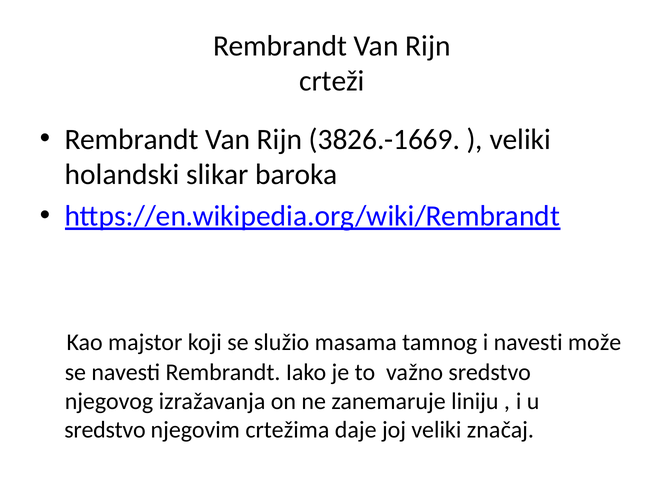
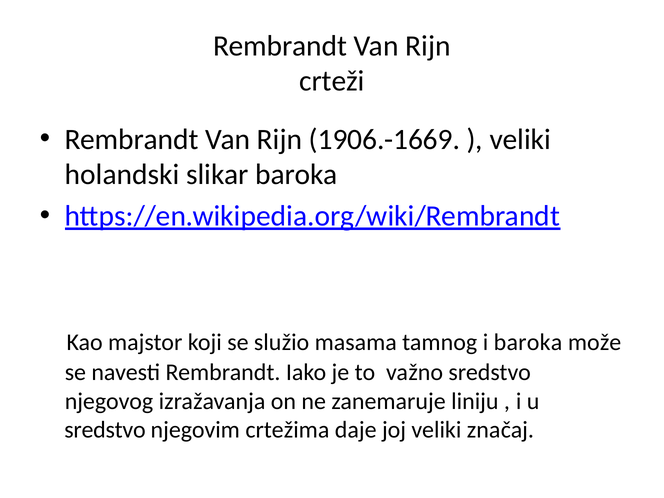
3826.-1669: 3826.-1669 -> 1906.-1669
i navesti: navesti -> baroka
